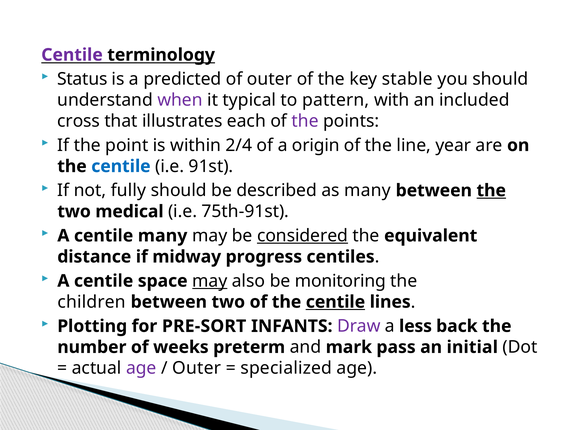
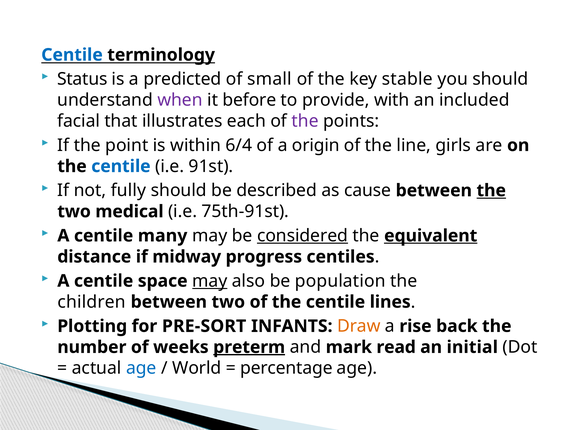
Centile at (72, 55) colour: purple -> blue
of outer: outer -> small
typical: typical -> before
pattern: pattern -> provide
cross: cross -> facial
2/4: 2/4 -> 6/4
year: year -> girls
as many: many -> cause
equivalent underline: none -> present
monitoring: monitoring -> population
centile at (335, 302) underline: present -> none
Draw colour: purple -> orange
less: less -> rise
preterm underline: none -> present
pass: pass -> read
age at (141, 369) colour: purple -> blue
Outer at (197, 369): Outer -> World
specialized: specialized -> percentage
